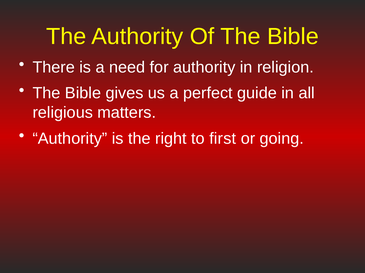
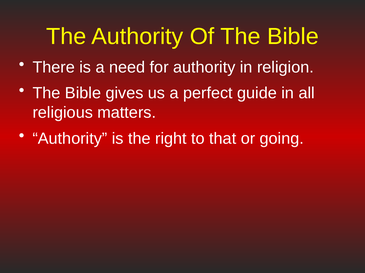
first: first -> that
